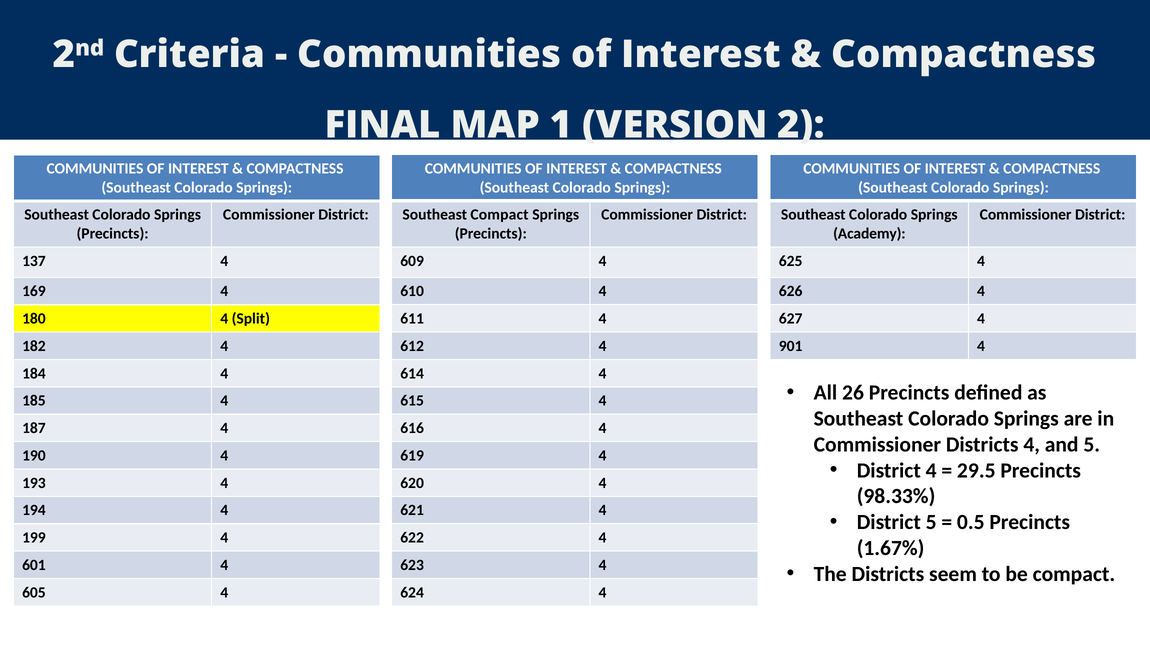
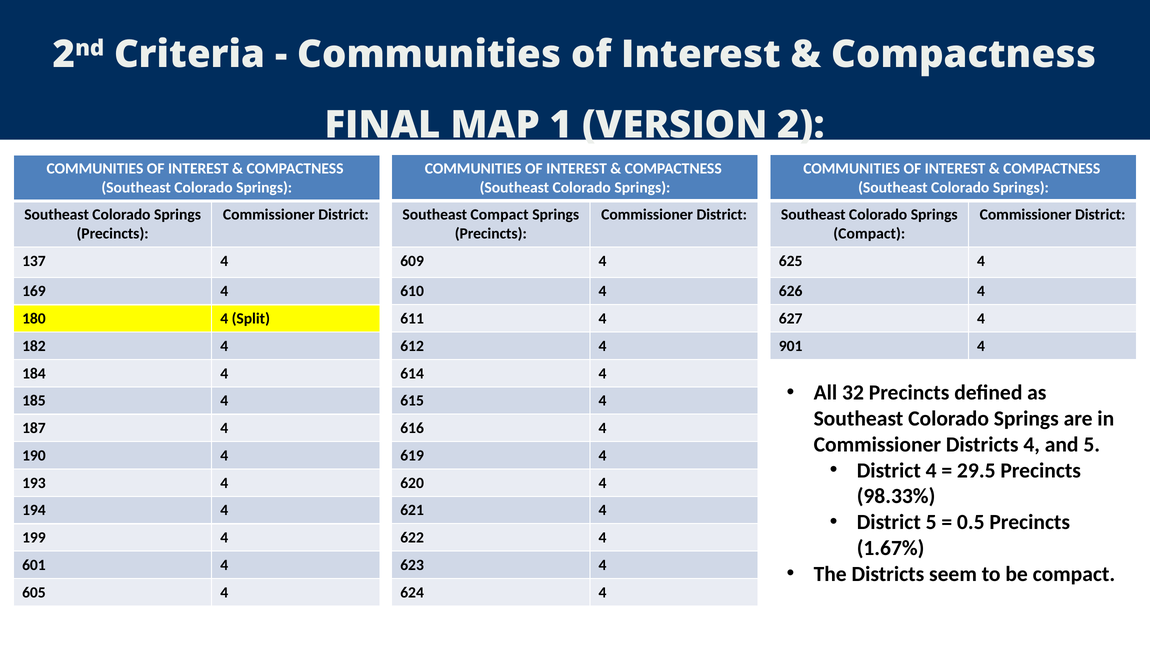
Academy at (869, 234): Academy -> Compact
26: 26 -> 32
